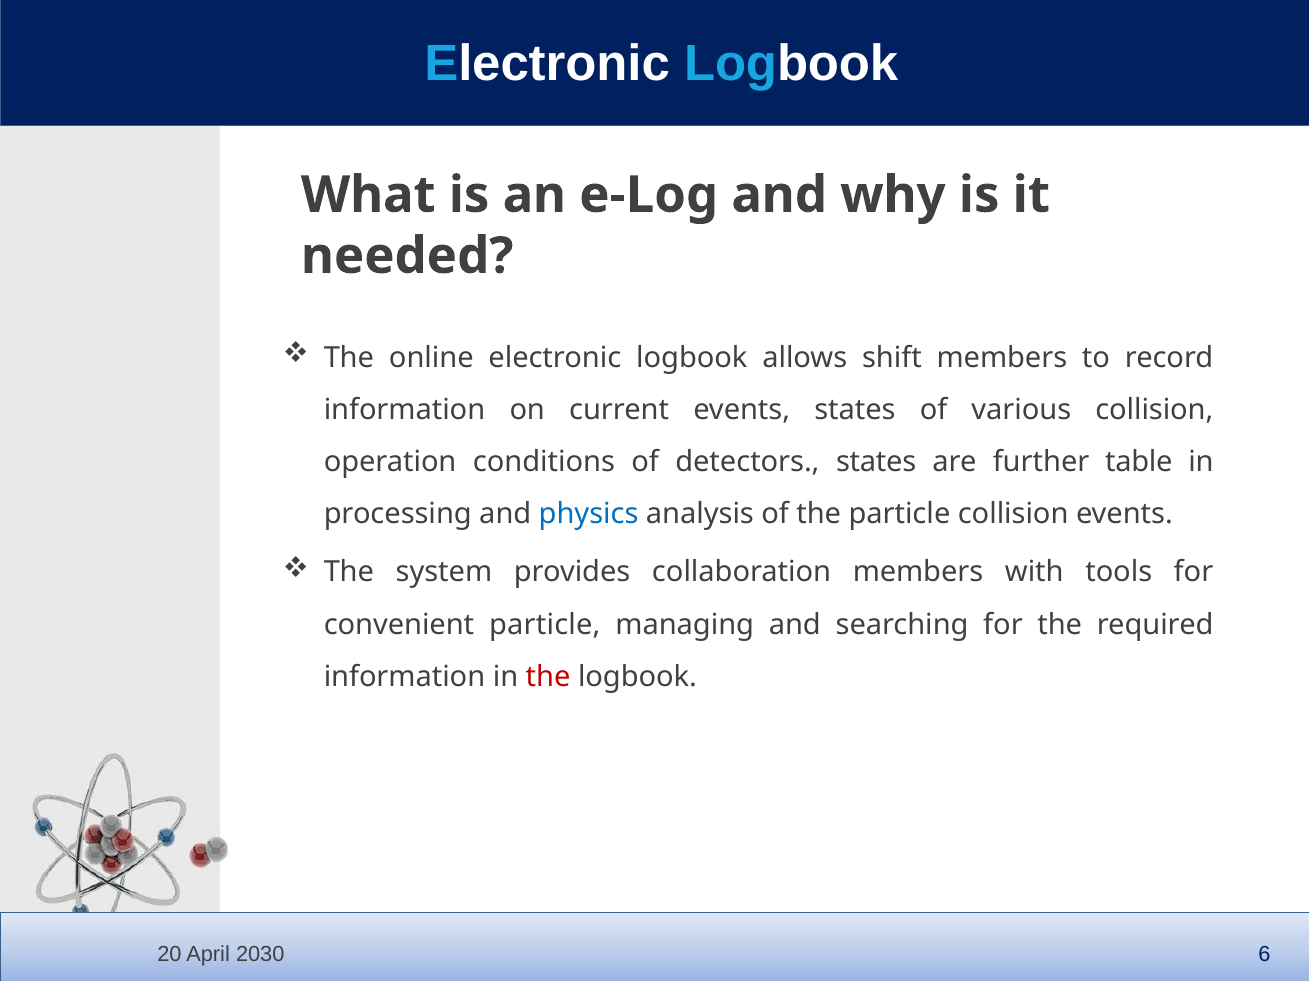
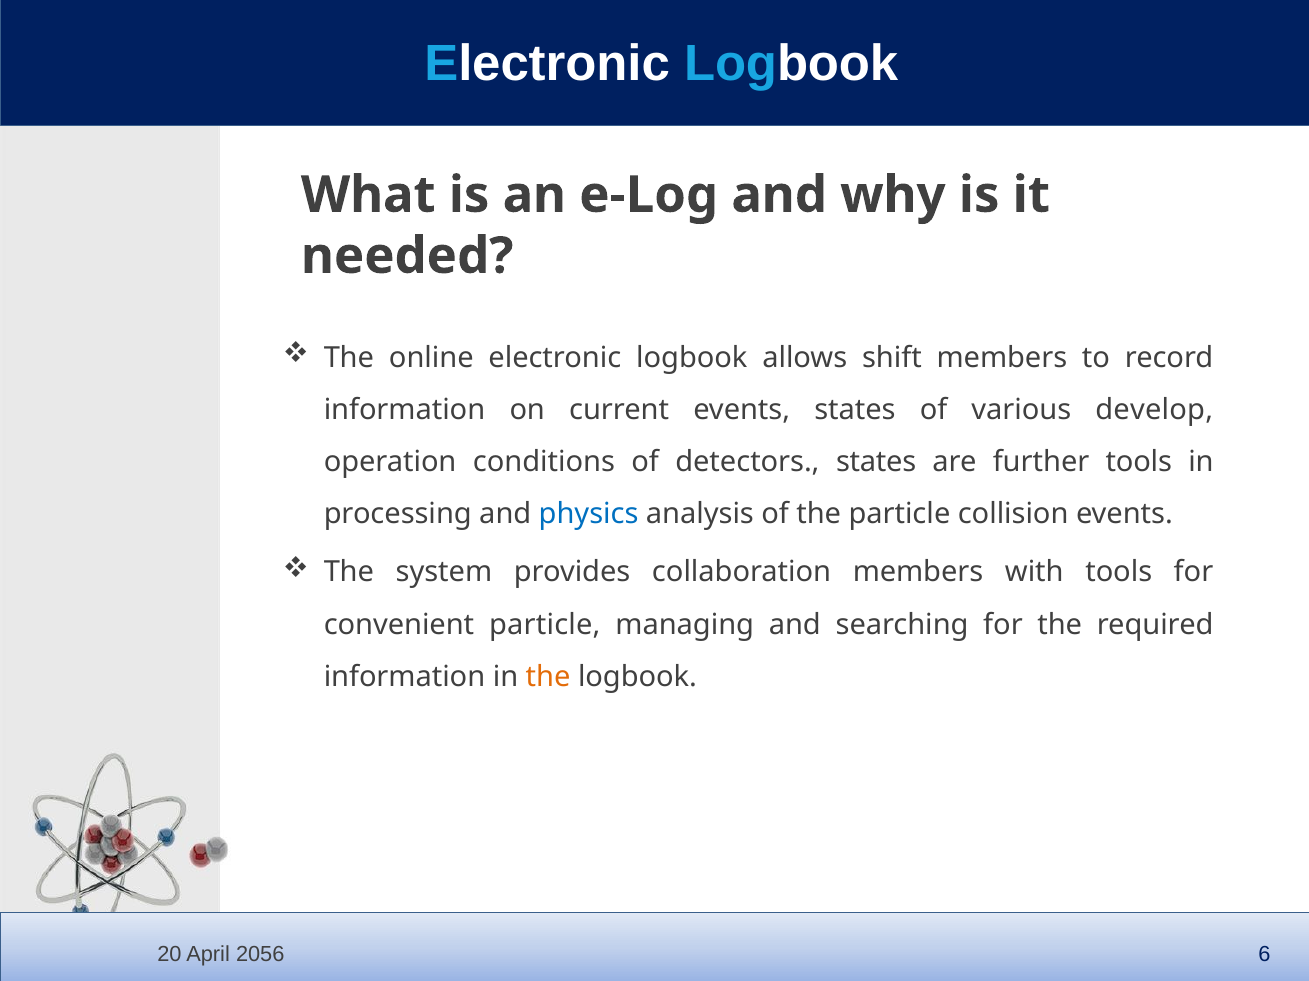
various collision: collision -> develop
further table: table -> tools
the at (548, 677) colour: red -> orange
2030: 2030 -> 2056
